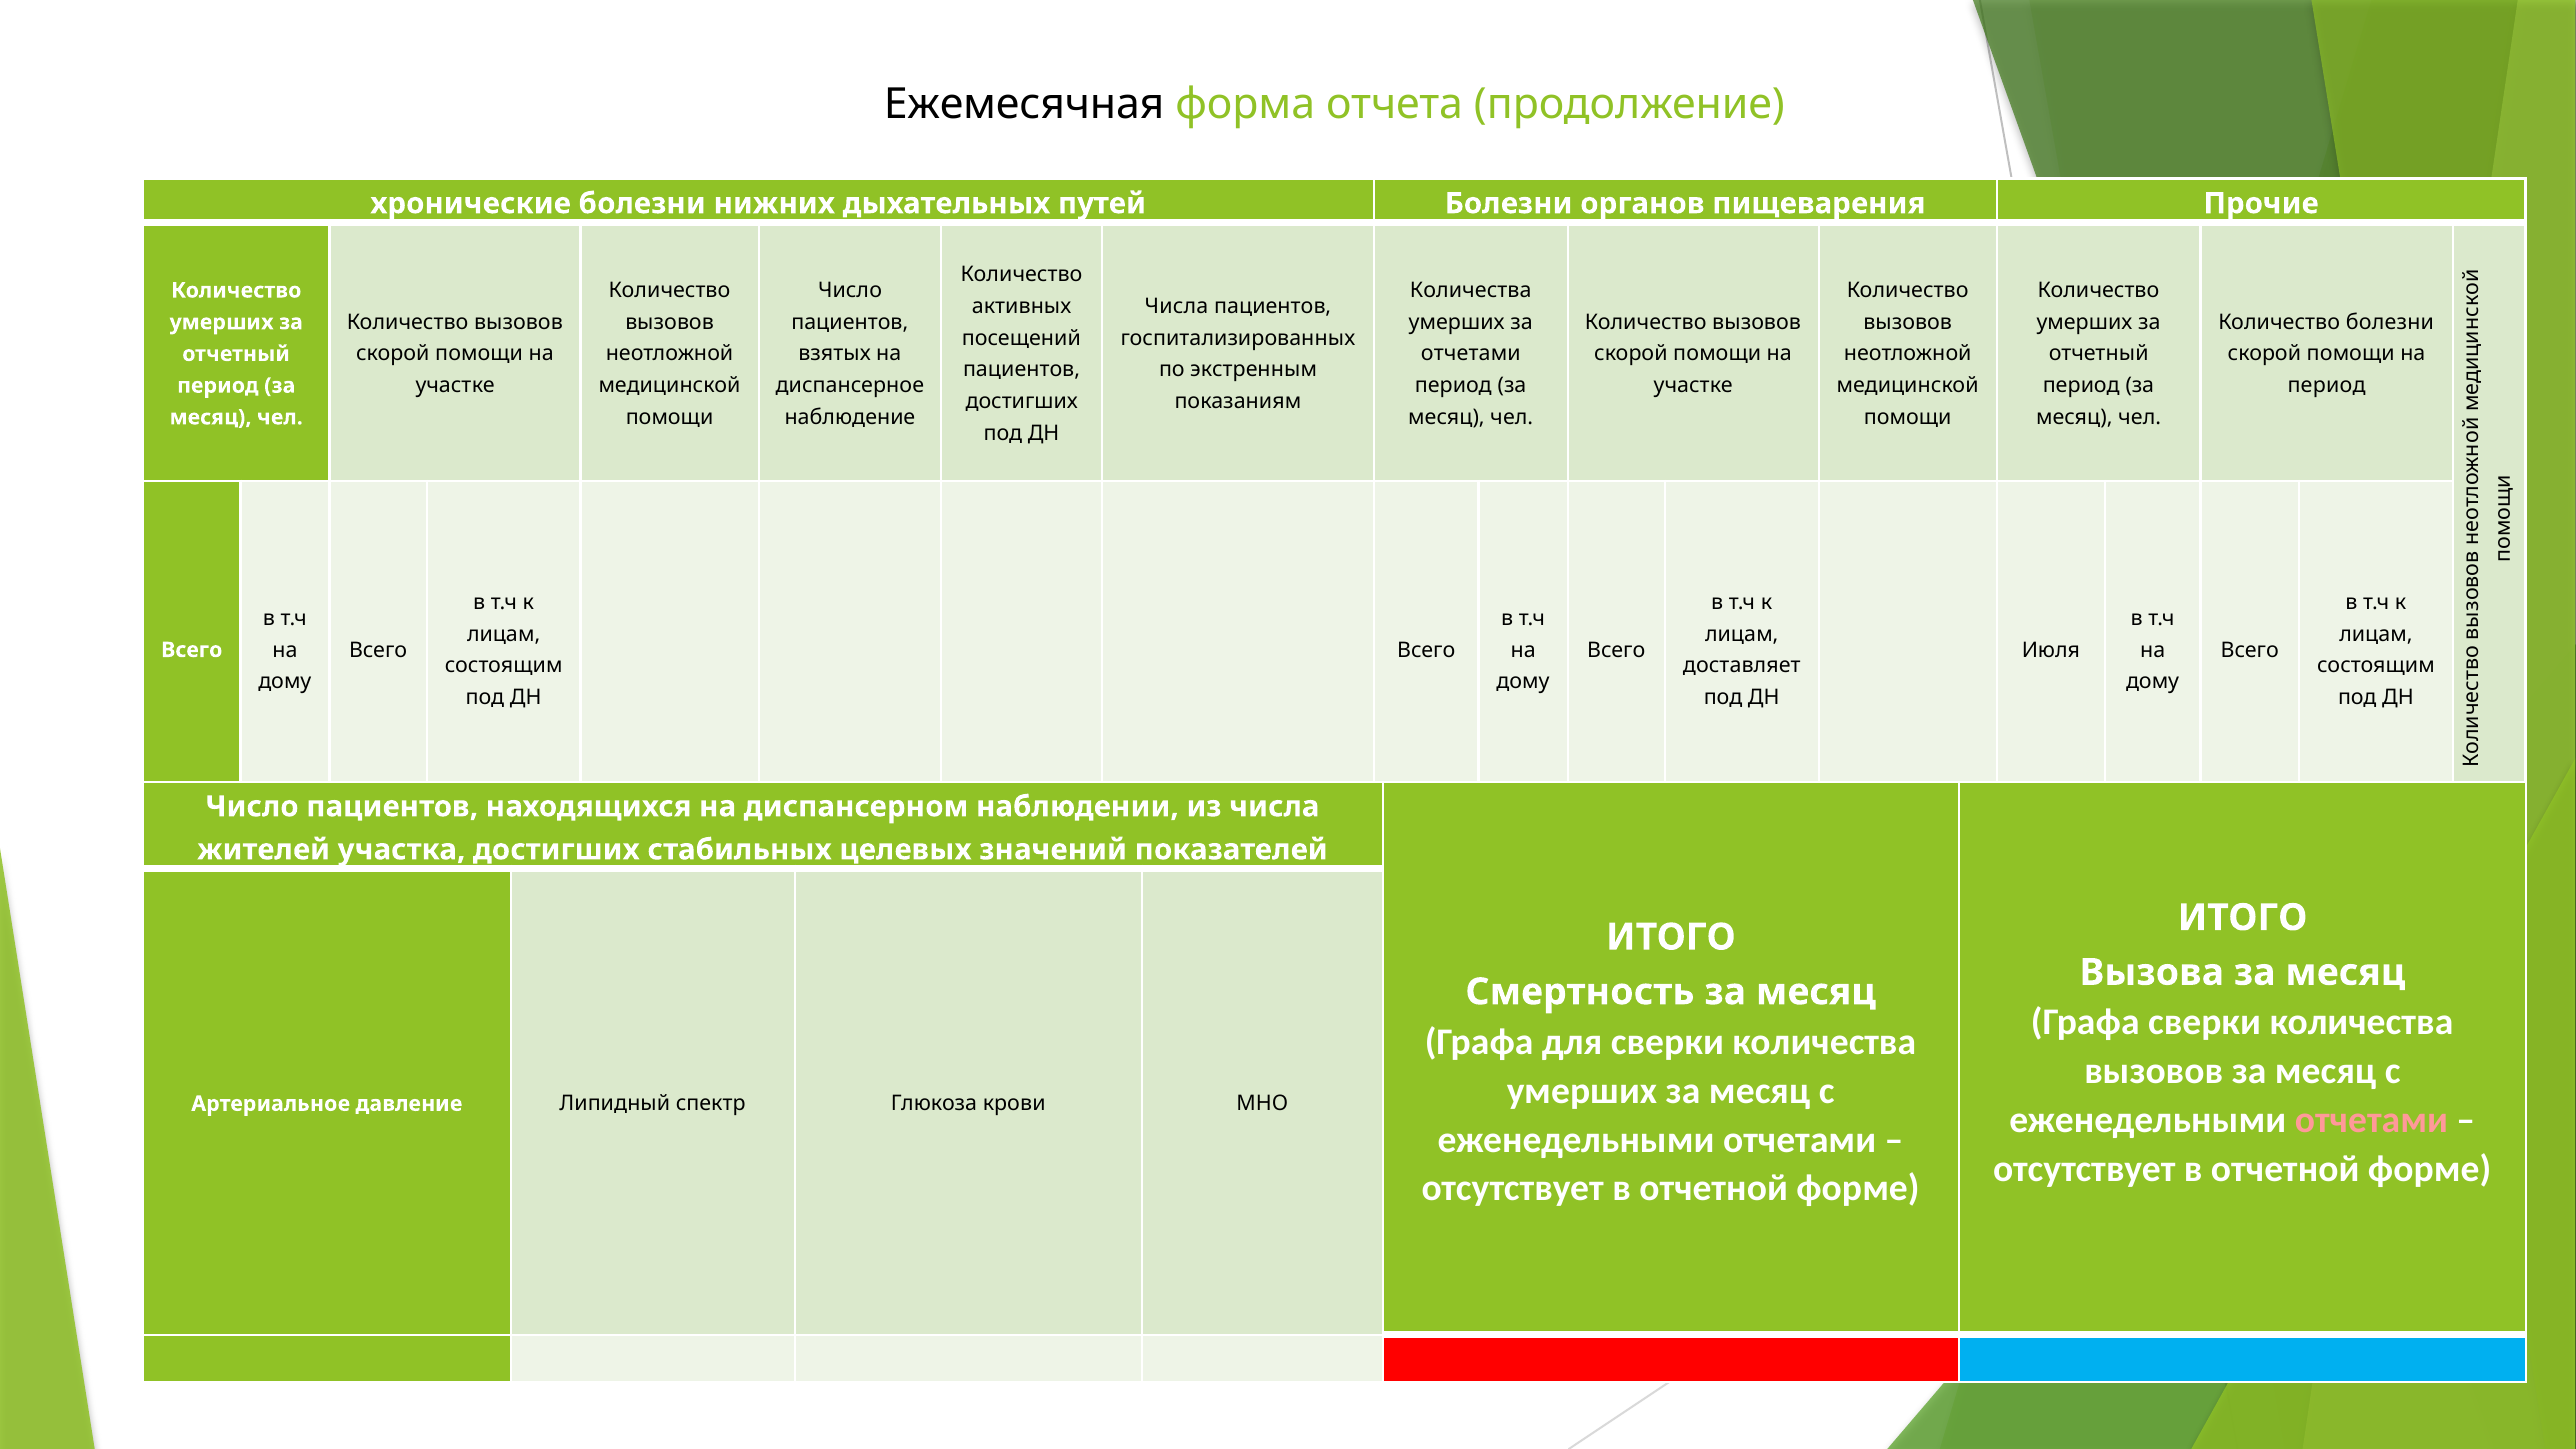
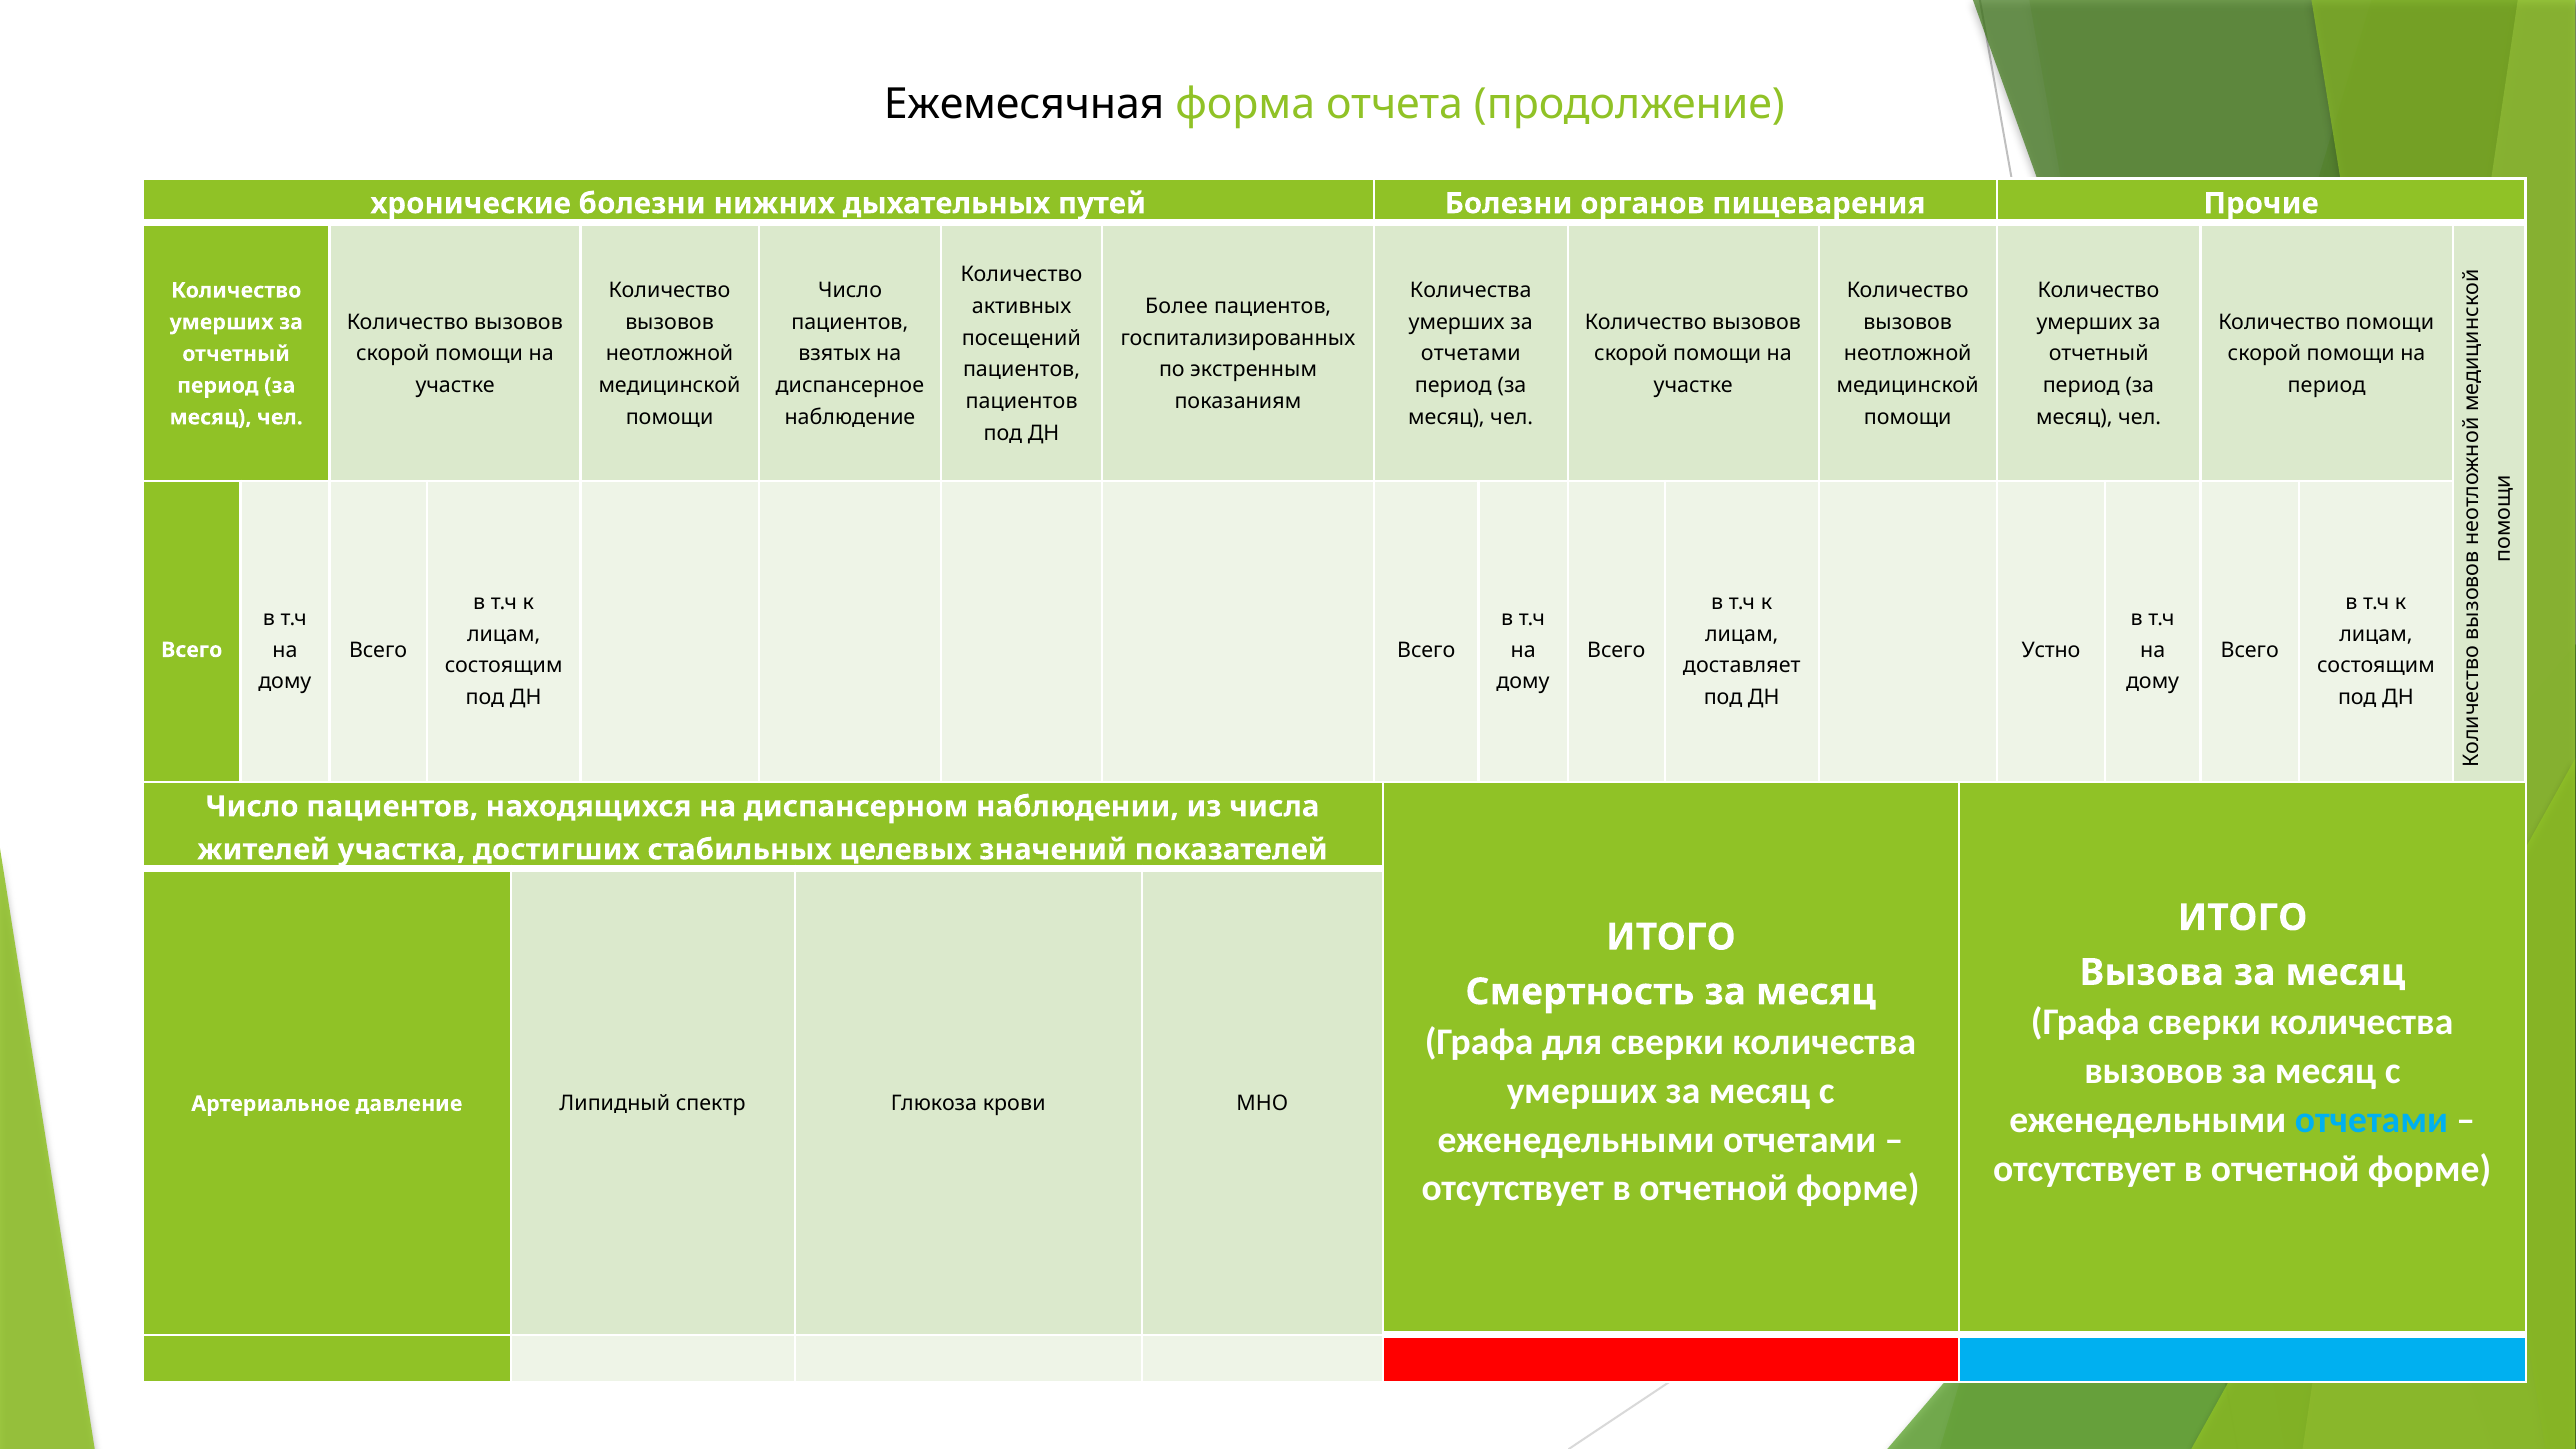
Числа at (1177, 306): Числа -> Более
Количество болезни: болезни -> помощи
достигших at (1022, 402): достигших -> пациентов
Июля: Июля -> Устно
отчетами at (2371, 1120) colour: pink -> light blue
